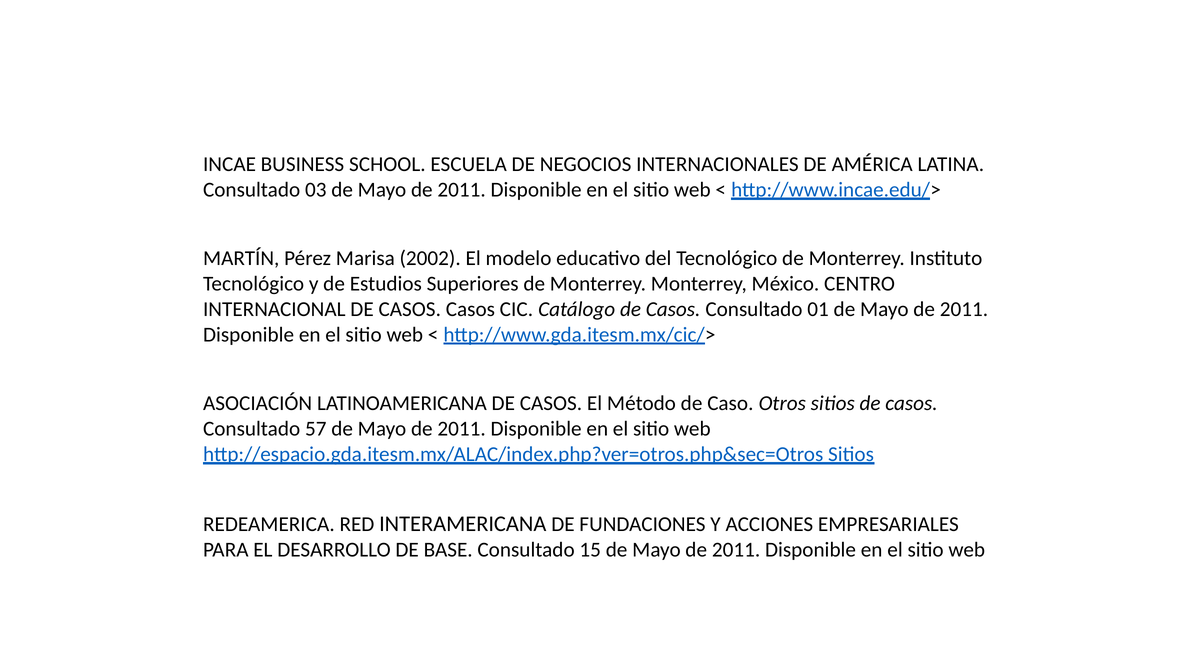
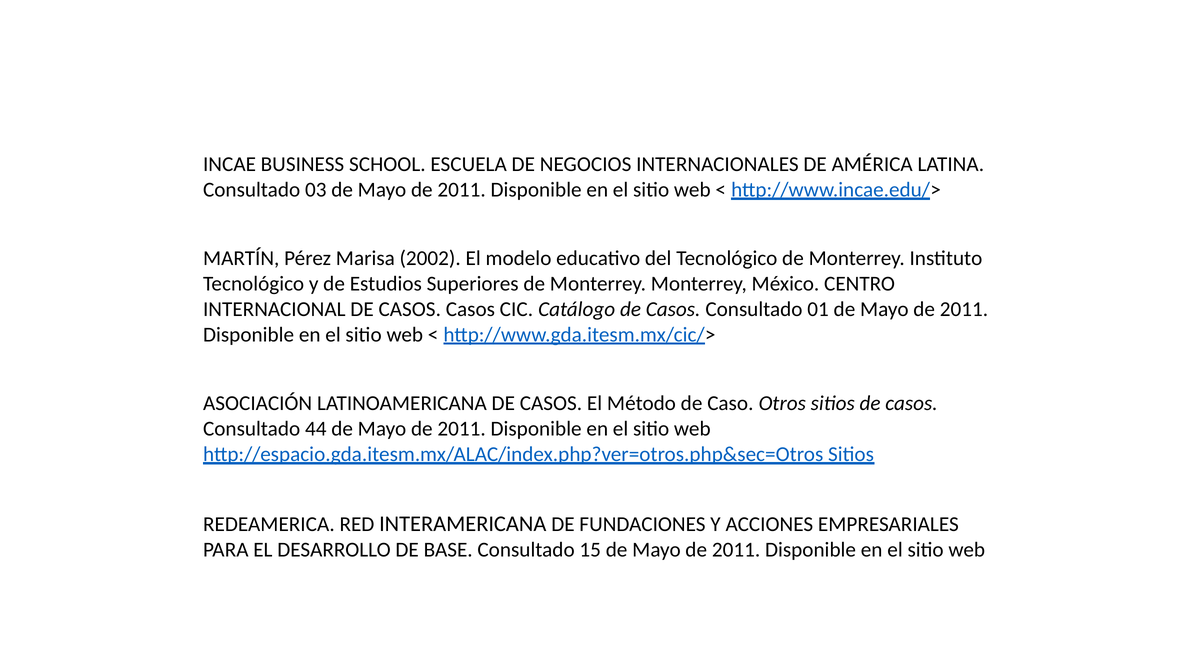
57: 57 -> 44
